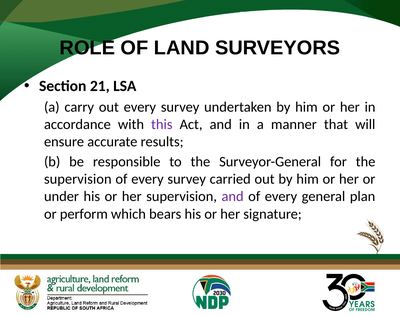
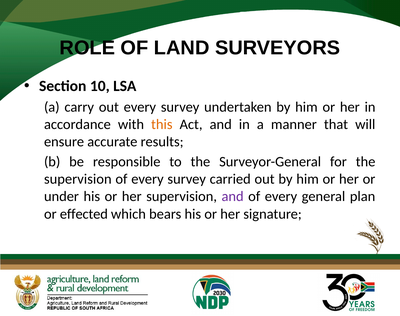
21: 21 -> 10
this colour: purple -> orange
perform: perform -> effected
